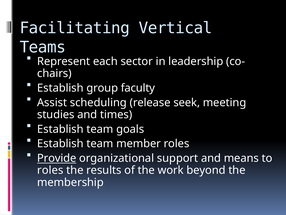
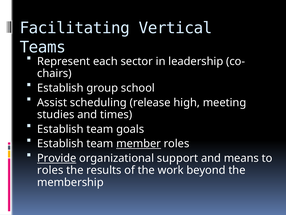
faculty: faculty -> school
seek: seek -> high
member underline: none -> present
